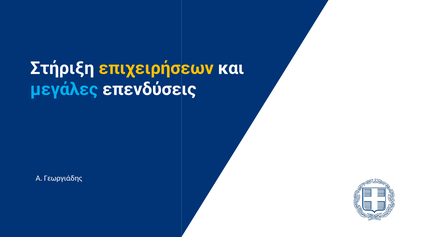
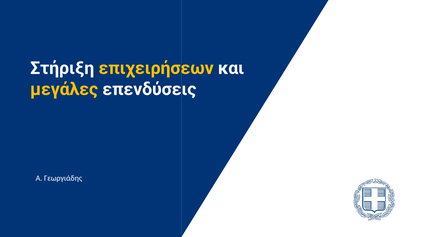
μεγάλες colour: light blue -> yellow
